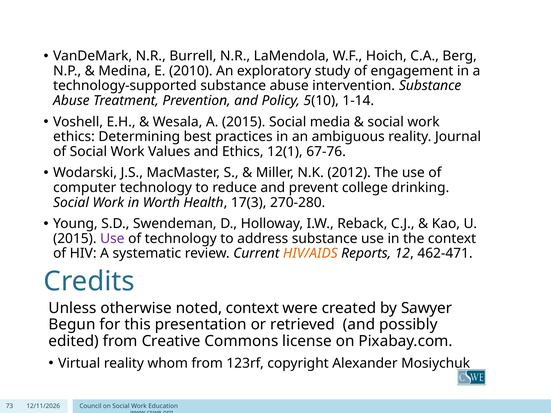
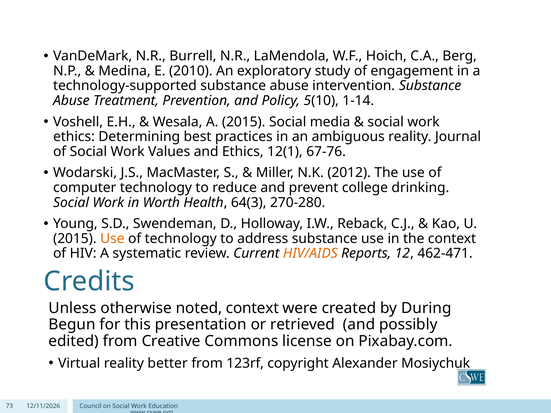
17(3: 17(3 -> 64(3
Use at (112, 239) colour: purple -> orange
Sawyer: Sawyer -> During
whom: whom -> better
